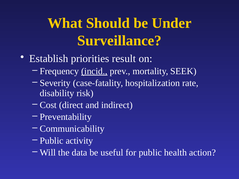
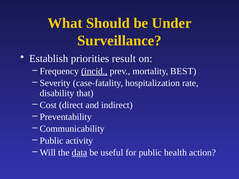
SEEK: SEEK -> BEST
risk: risk -> that
data underline: none -> present
